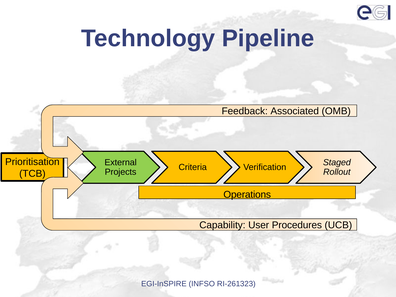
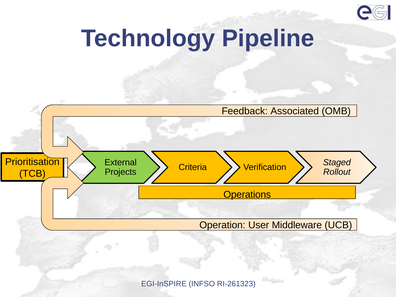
Capability: Capability -> Operation
Procedures: Procedures -> Middleware
